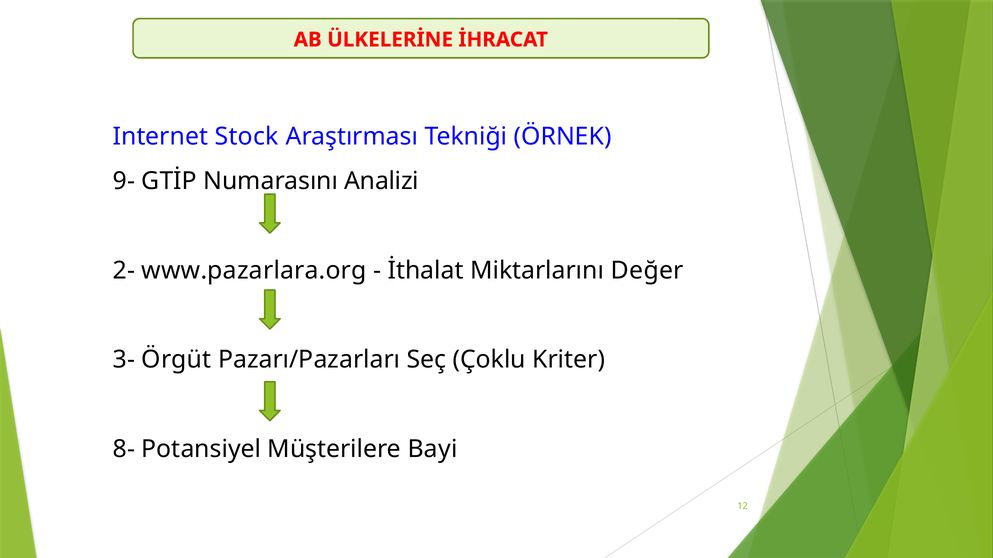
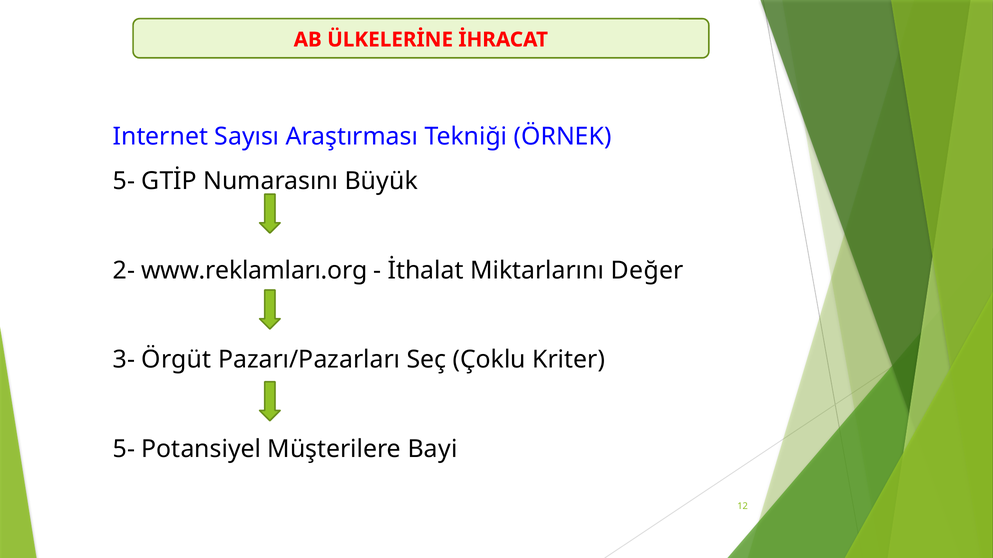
Stock: Stock -> Sayısı
9- at (124, 181): 9- -> 5-
Analizi: Analizi -> Büyük
www.pazarlara.org: www.pazarlara.org -> www.reklamları.org
8- at (124, 449): 8- -> 5-
